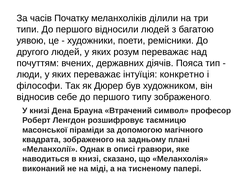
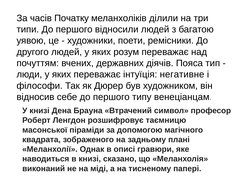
конкретно: конкретно -> негативне
типу зображеного: зображеного -> венеціанцам
